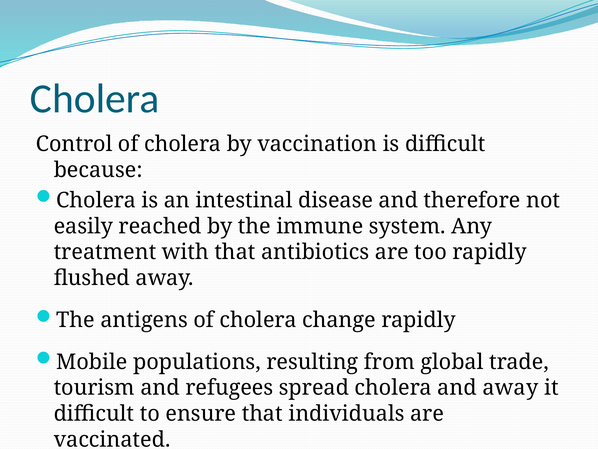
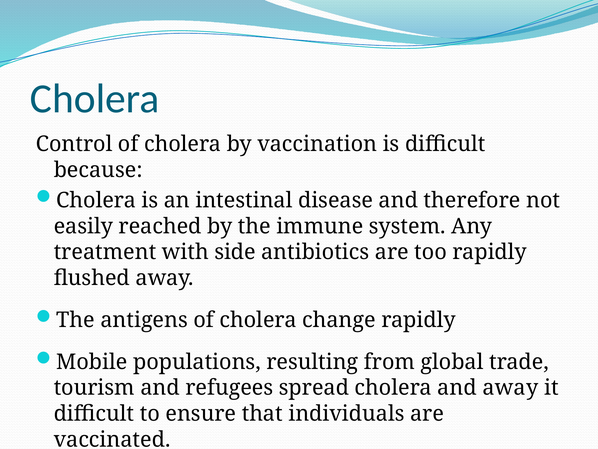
with that: that -> side
